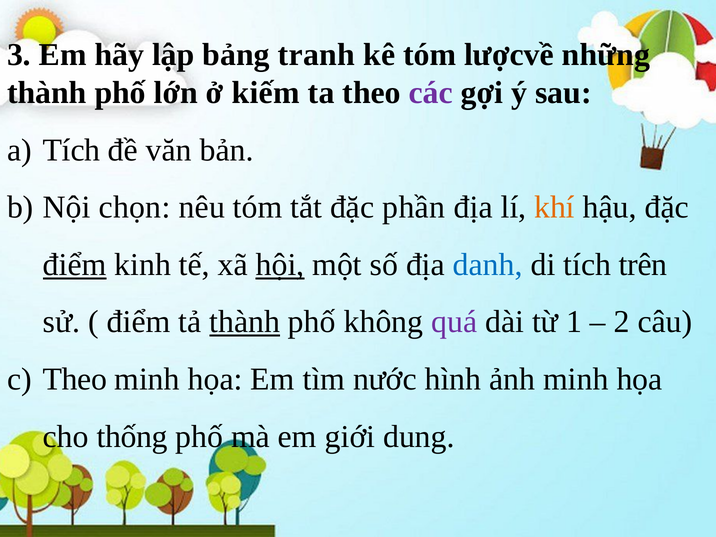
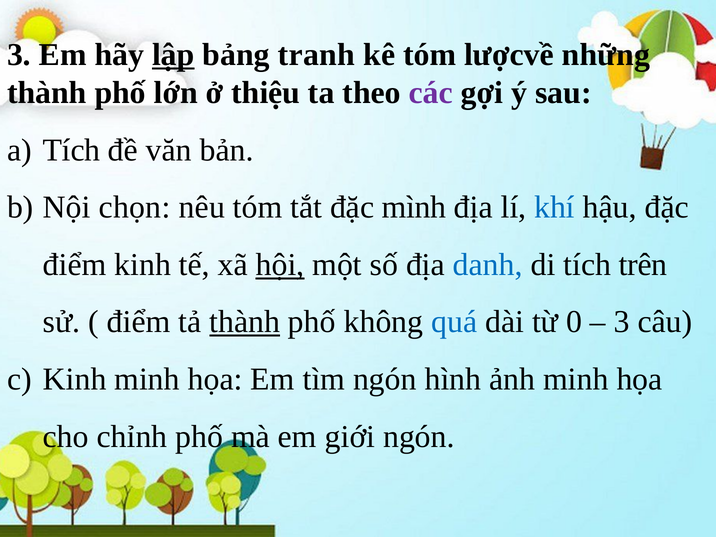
lập underline: none -> present
kiếm: kiếm -> thiệu
phần: phần -> mình
khí colour: orange -> blue
điểm at (75, 265) underline: present -> none
quá colour: purple -> blue
1: 1 -> 0
2 at (622, 322): 2 -> 3
Theo at (75, 379): Theo -> Kinh
tìm nước: nước -> ngón
thống: thống -> chỉnh
giới dung: dung -> ngón
